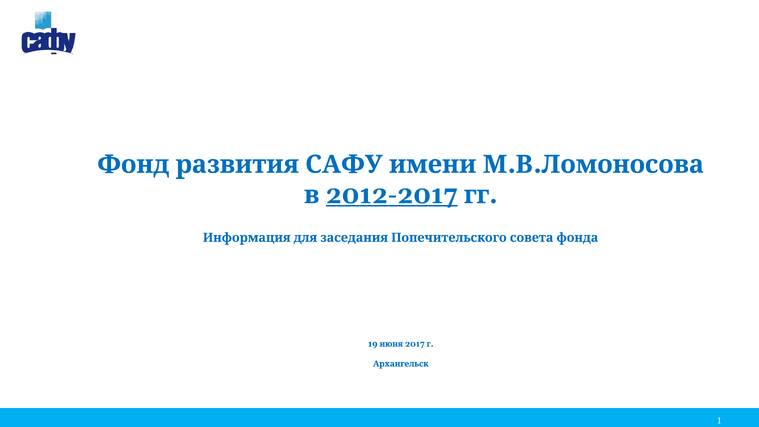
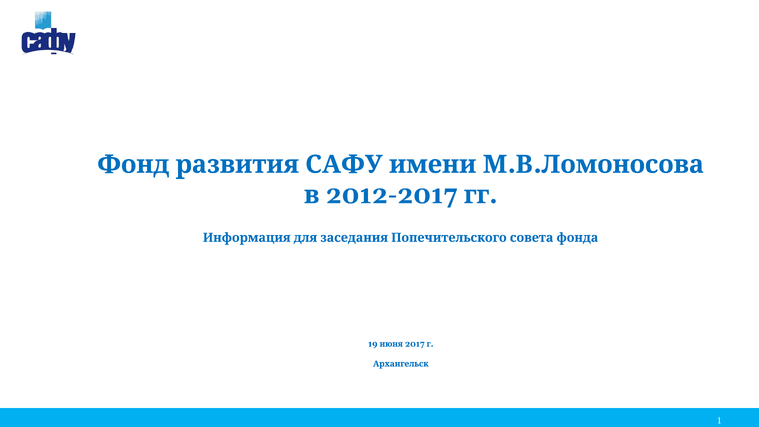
2012-2017 underline: present -> none
